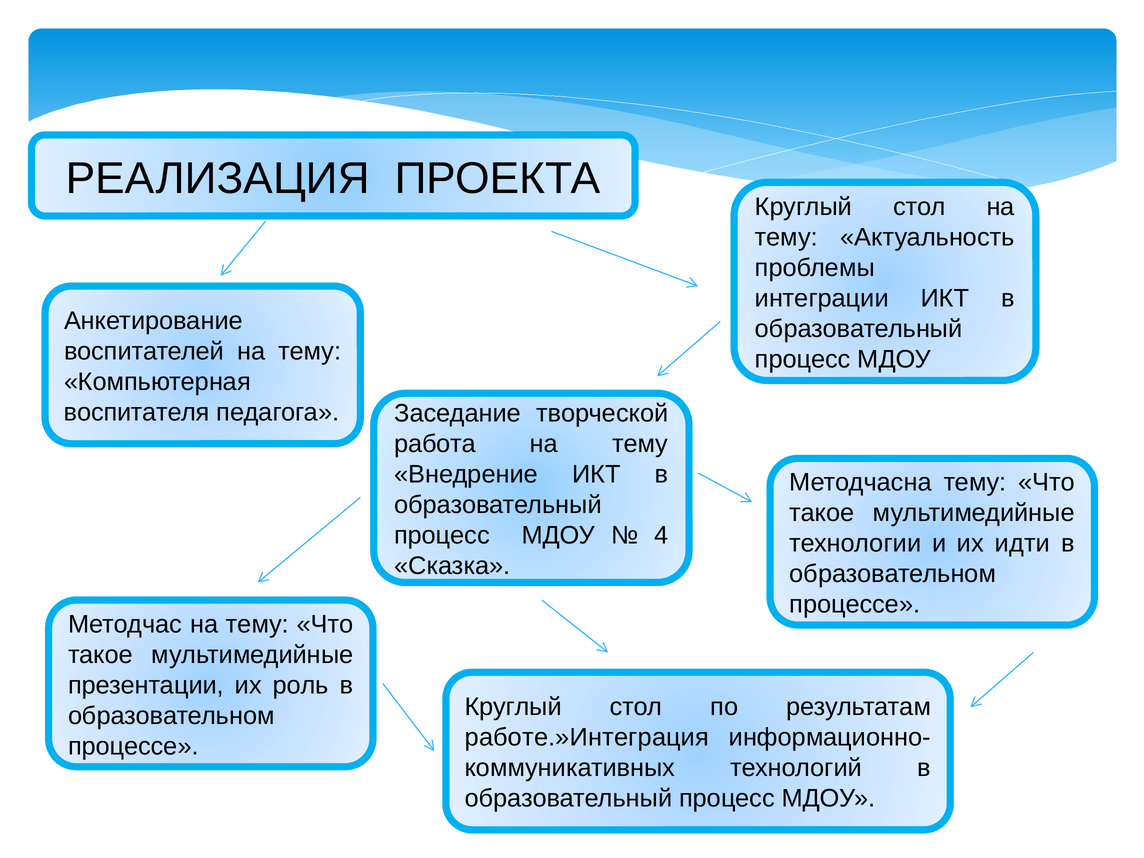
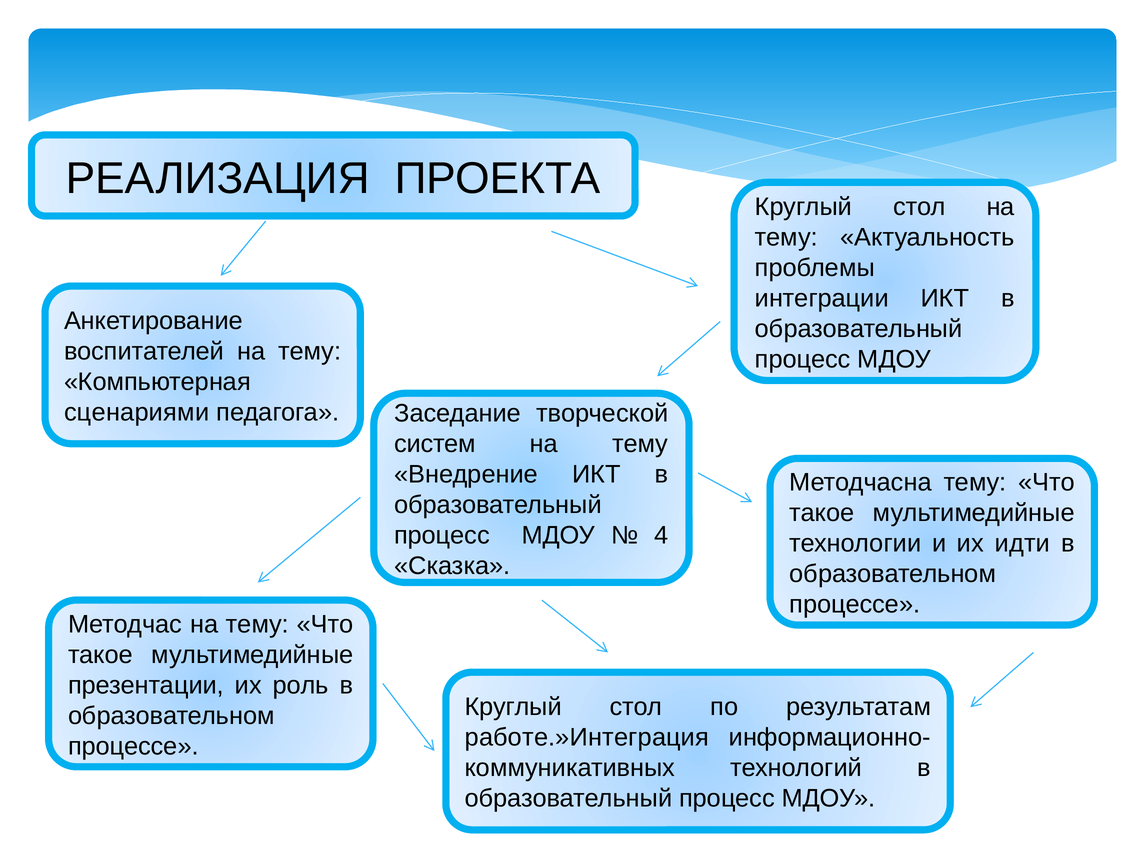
воспитателя: воспитателя -> сценариями
работа: работа -> систем
